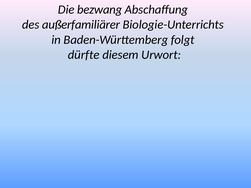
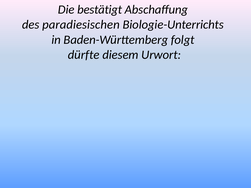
bezwang: bezwang -> bestätigt
außerfamiliärer: außerfamiliärer -> paradiesischen
